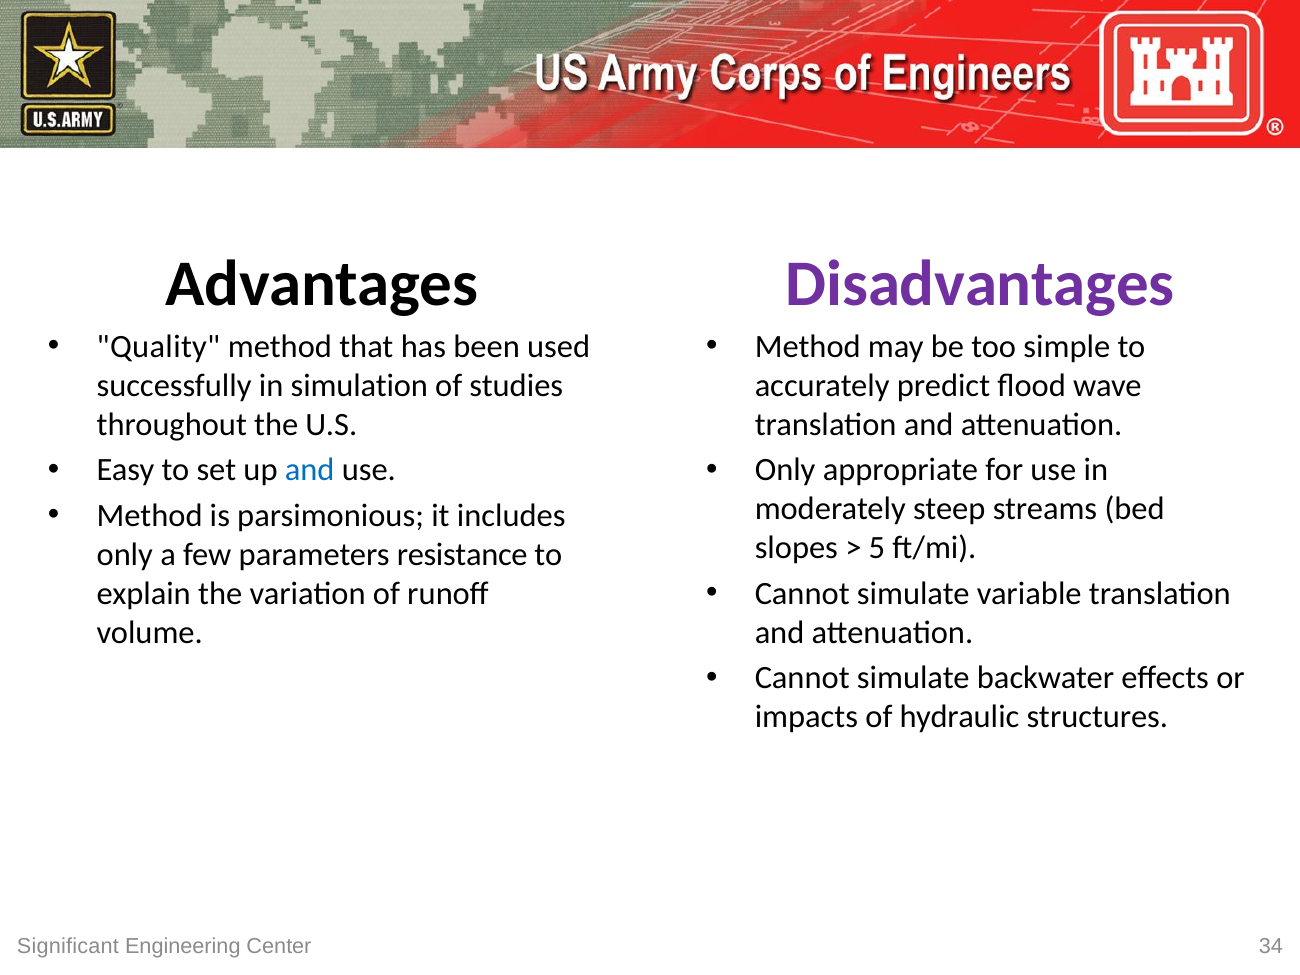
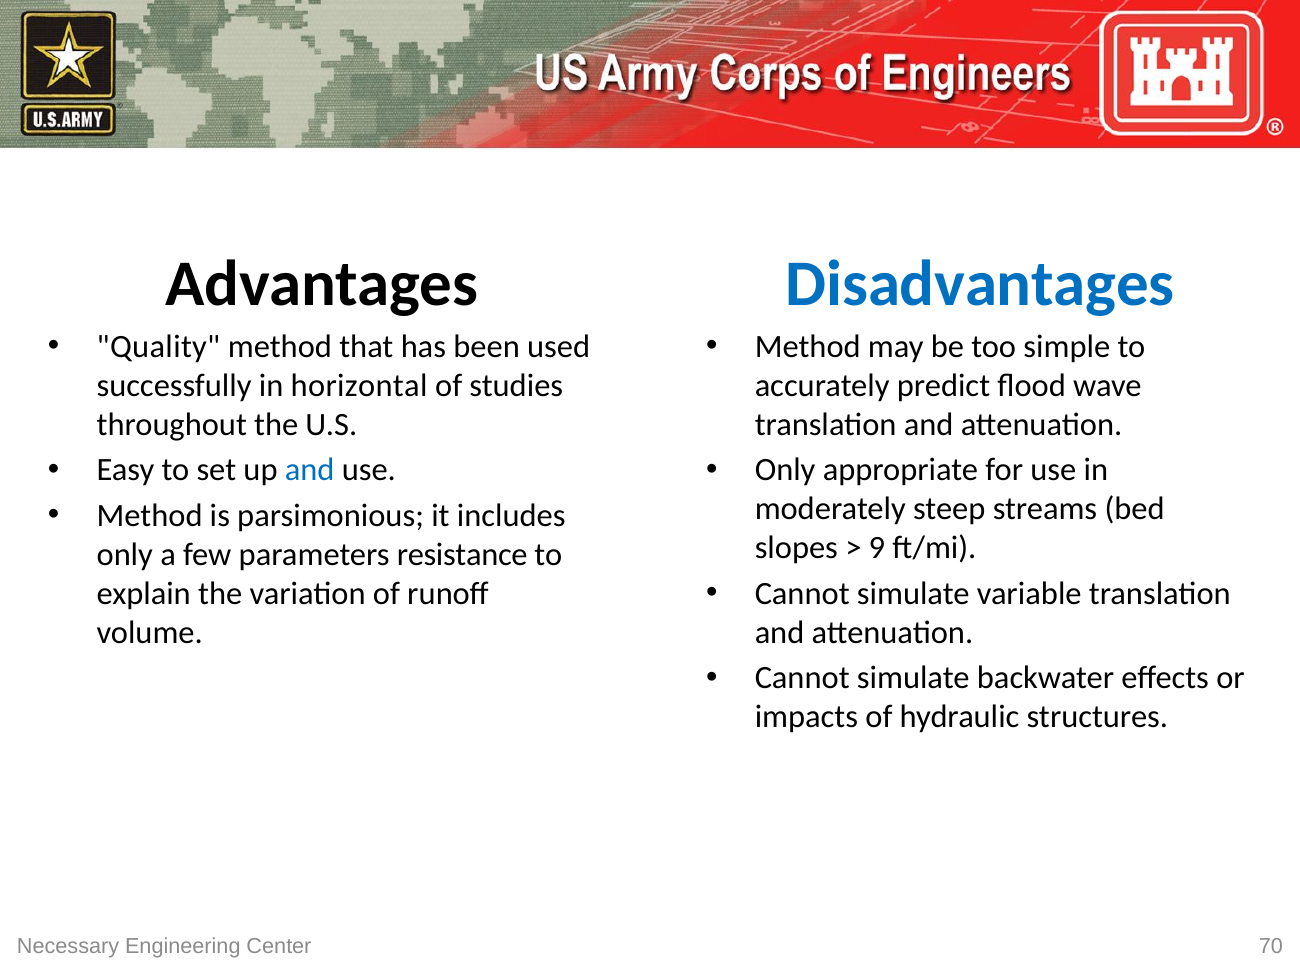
Disadvantages colour: purple -> blue
simulation: simulation -> horizontal
5: 5 -> 9
Significant: Significant -> Necessary
34: 34 -> 70
